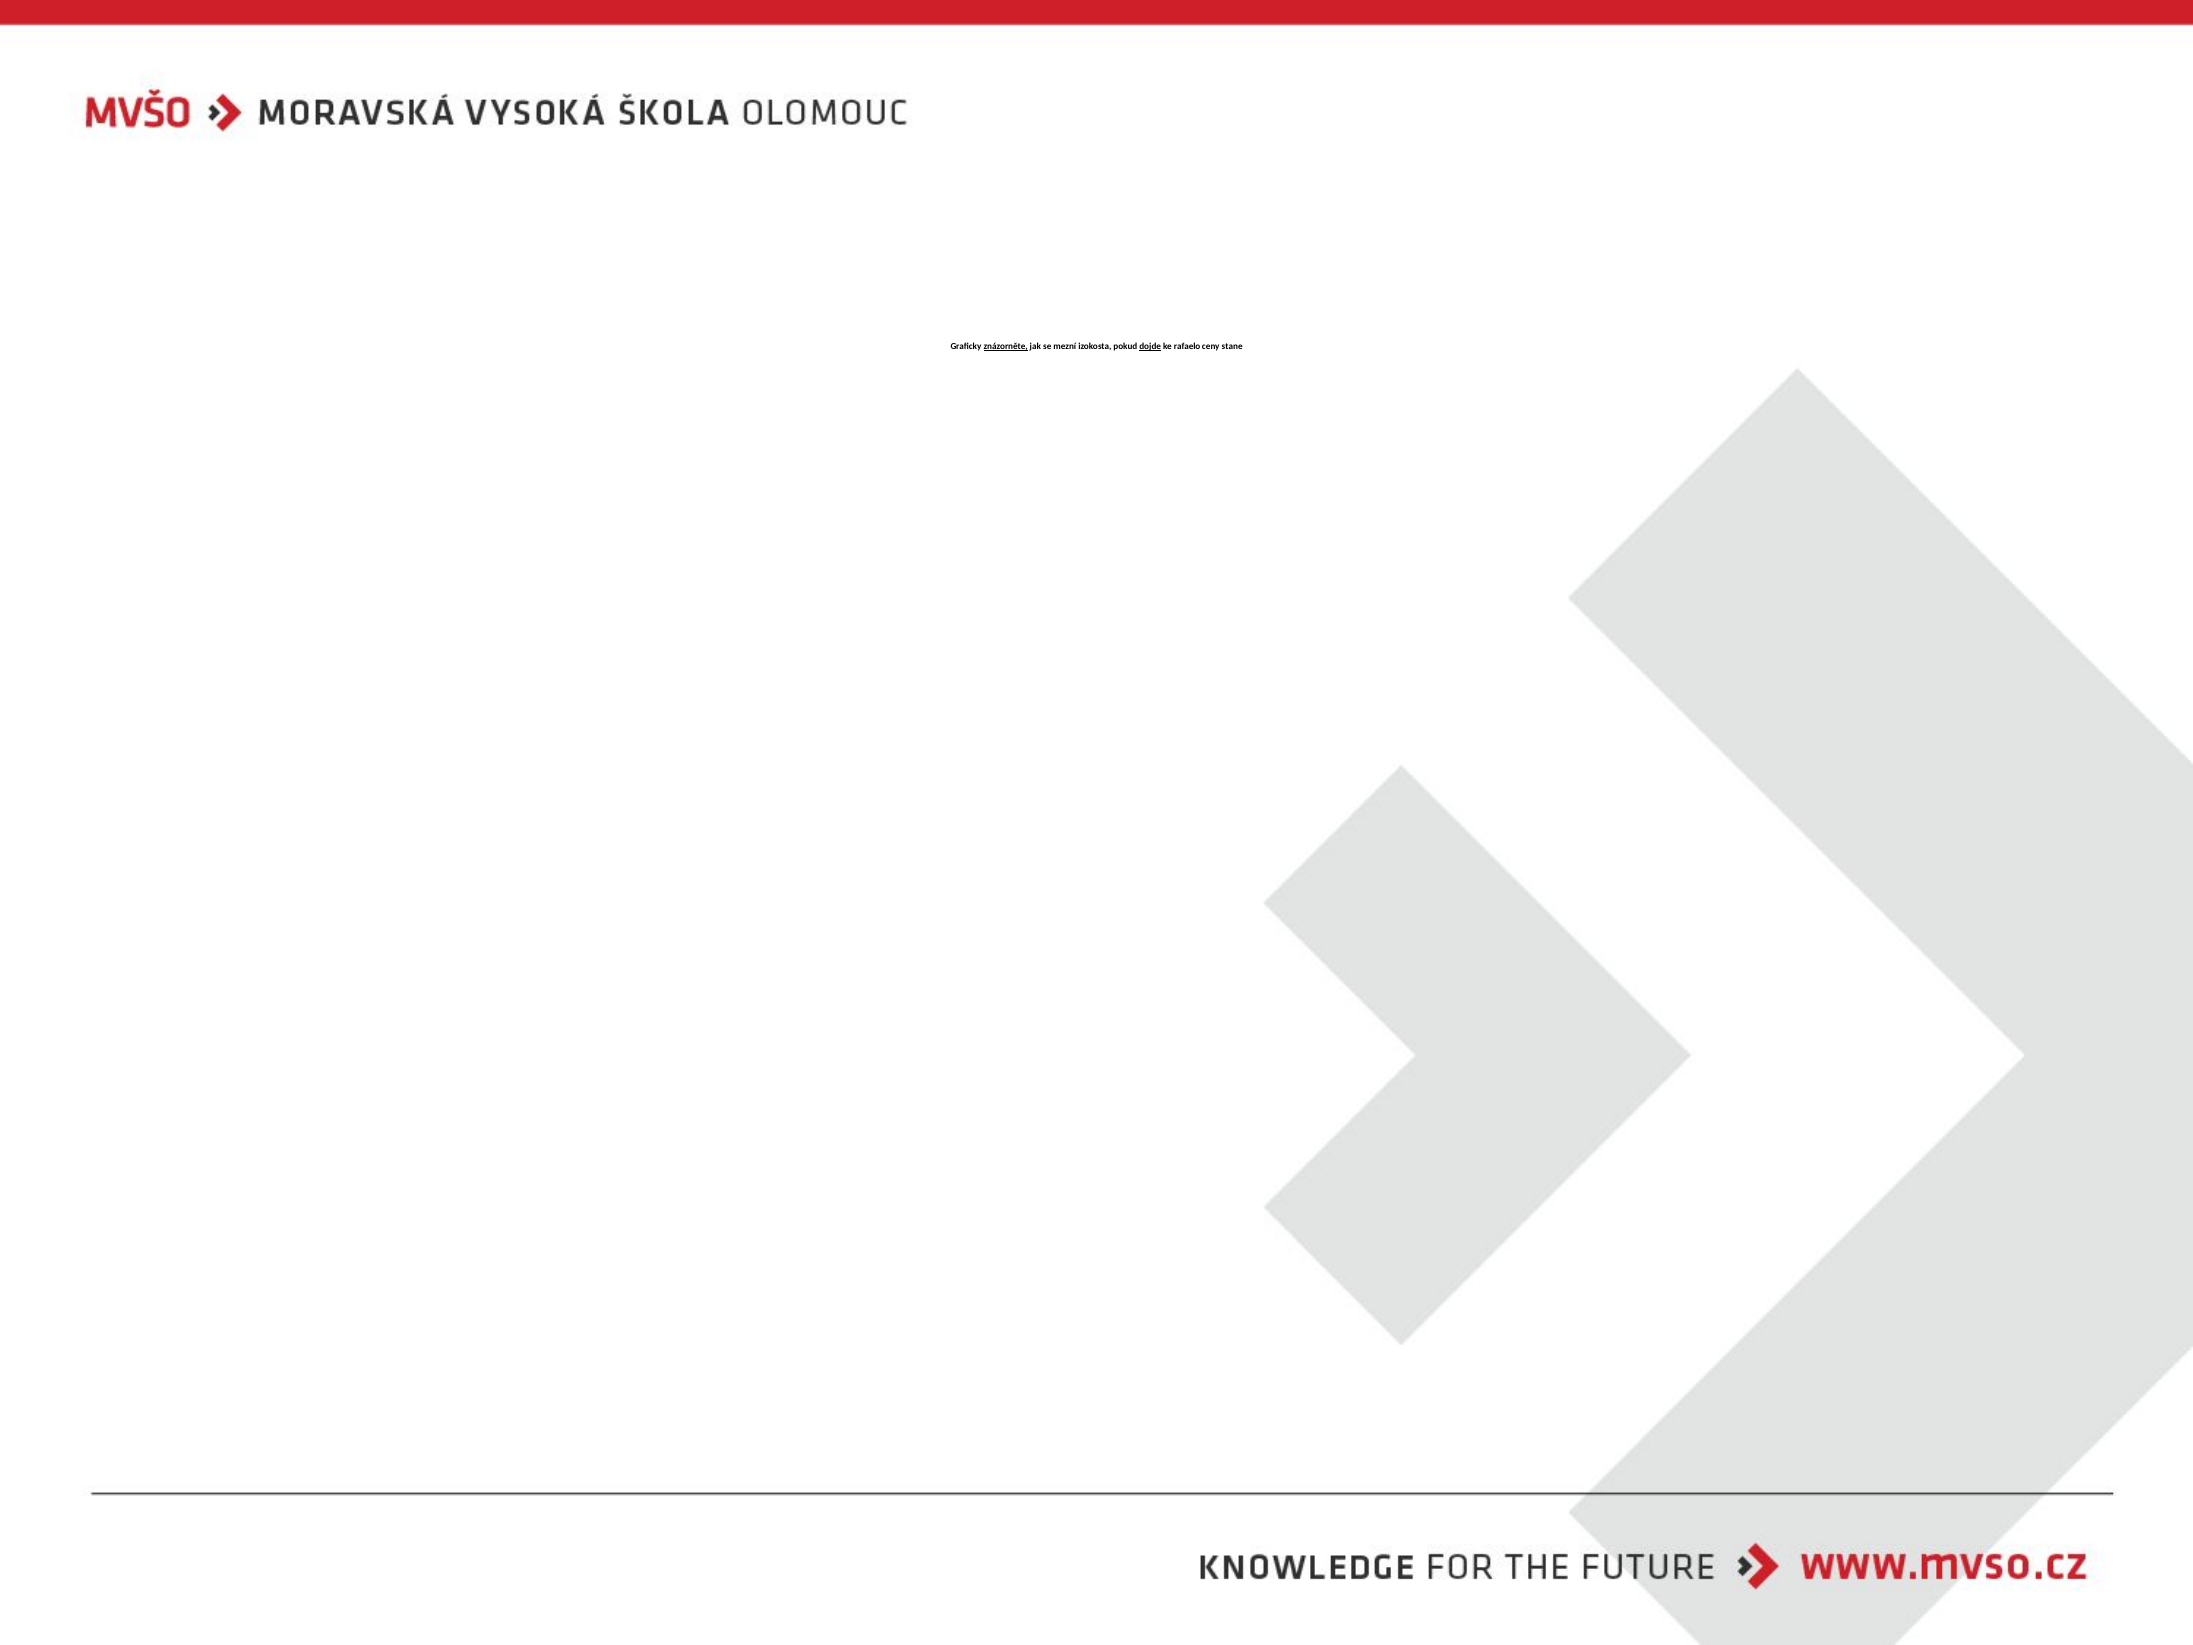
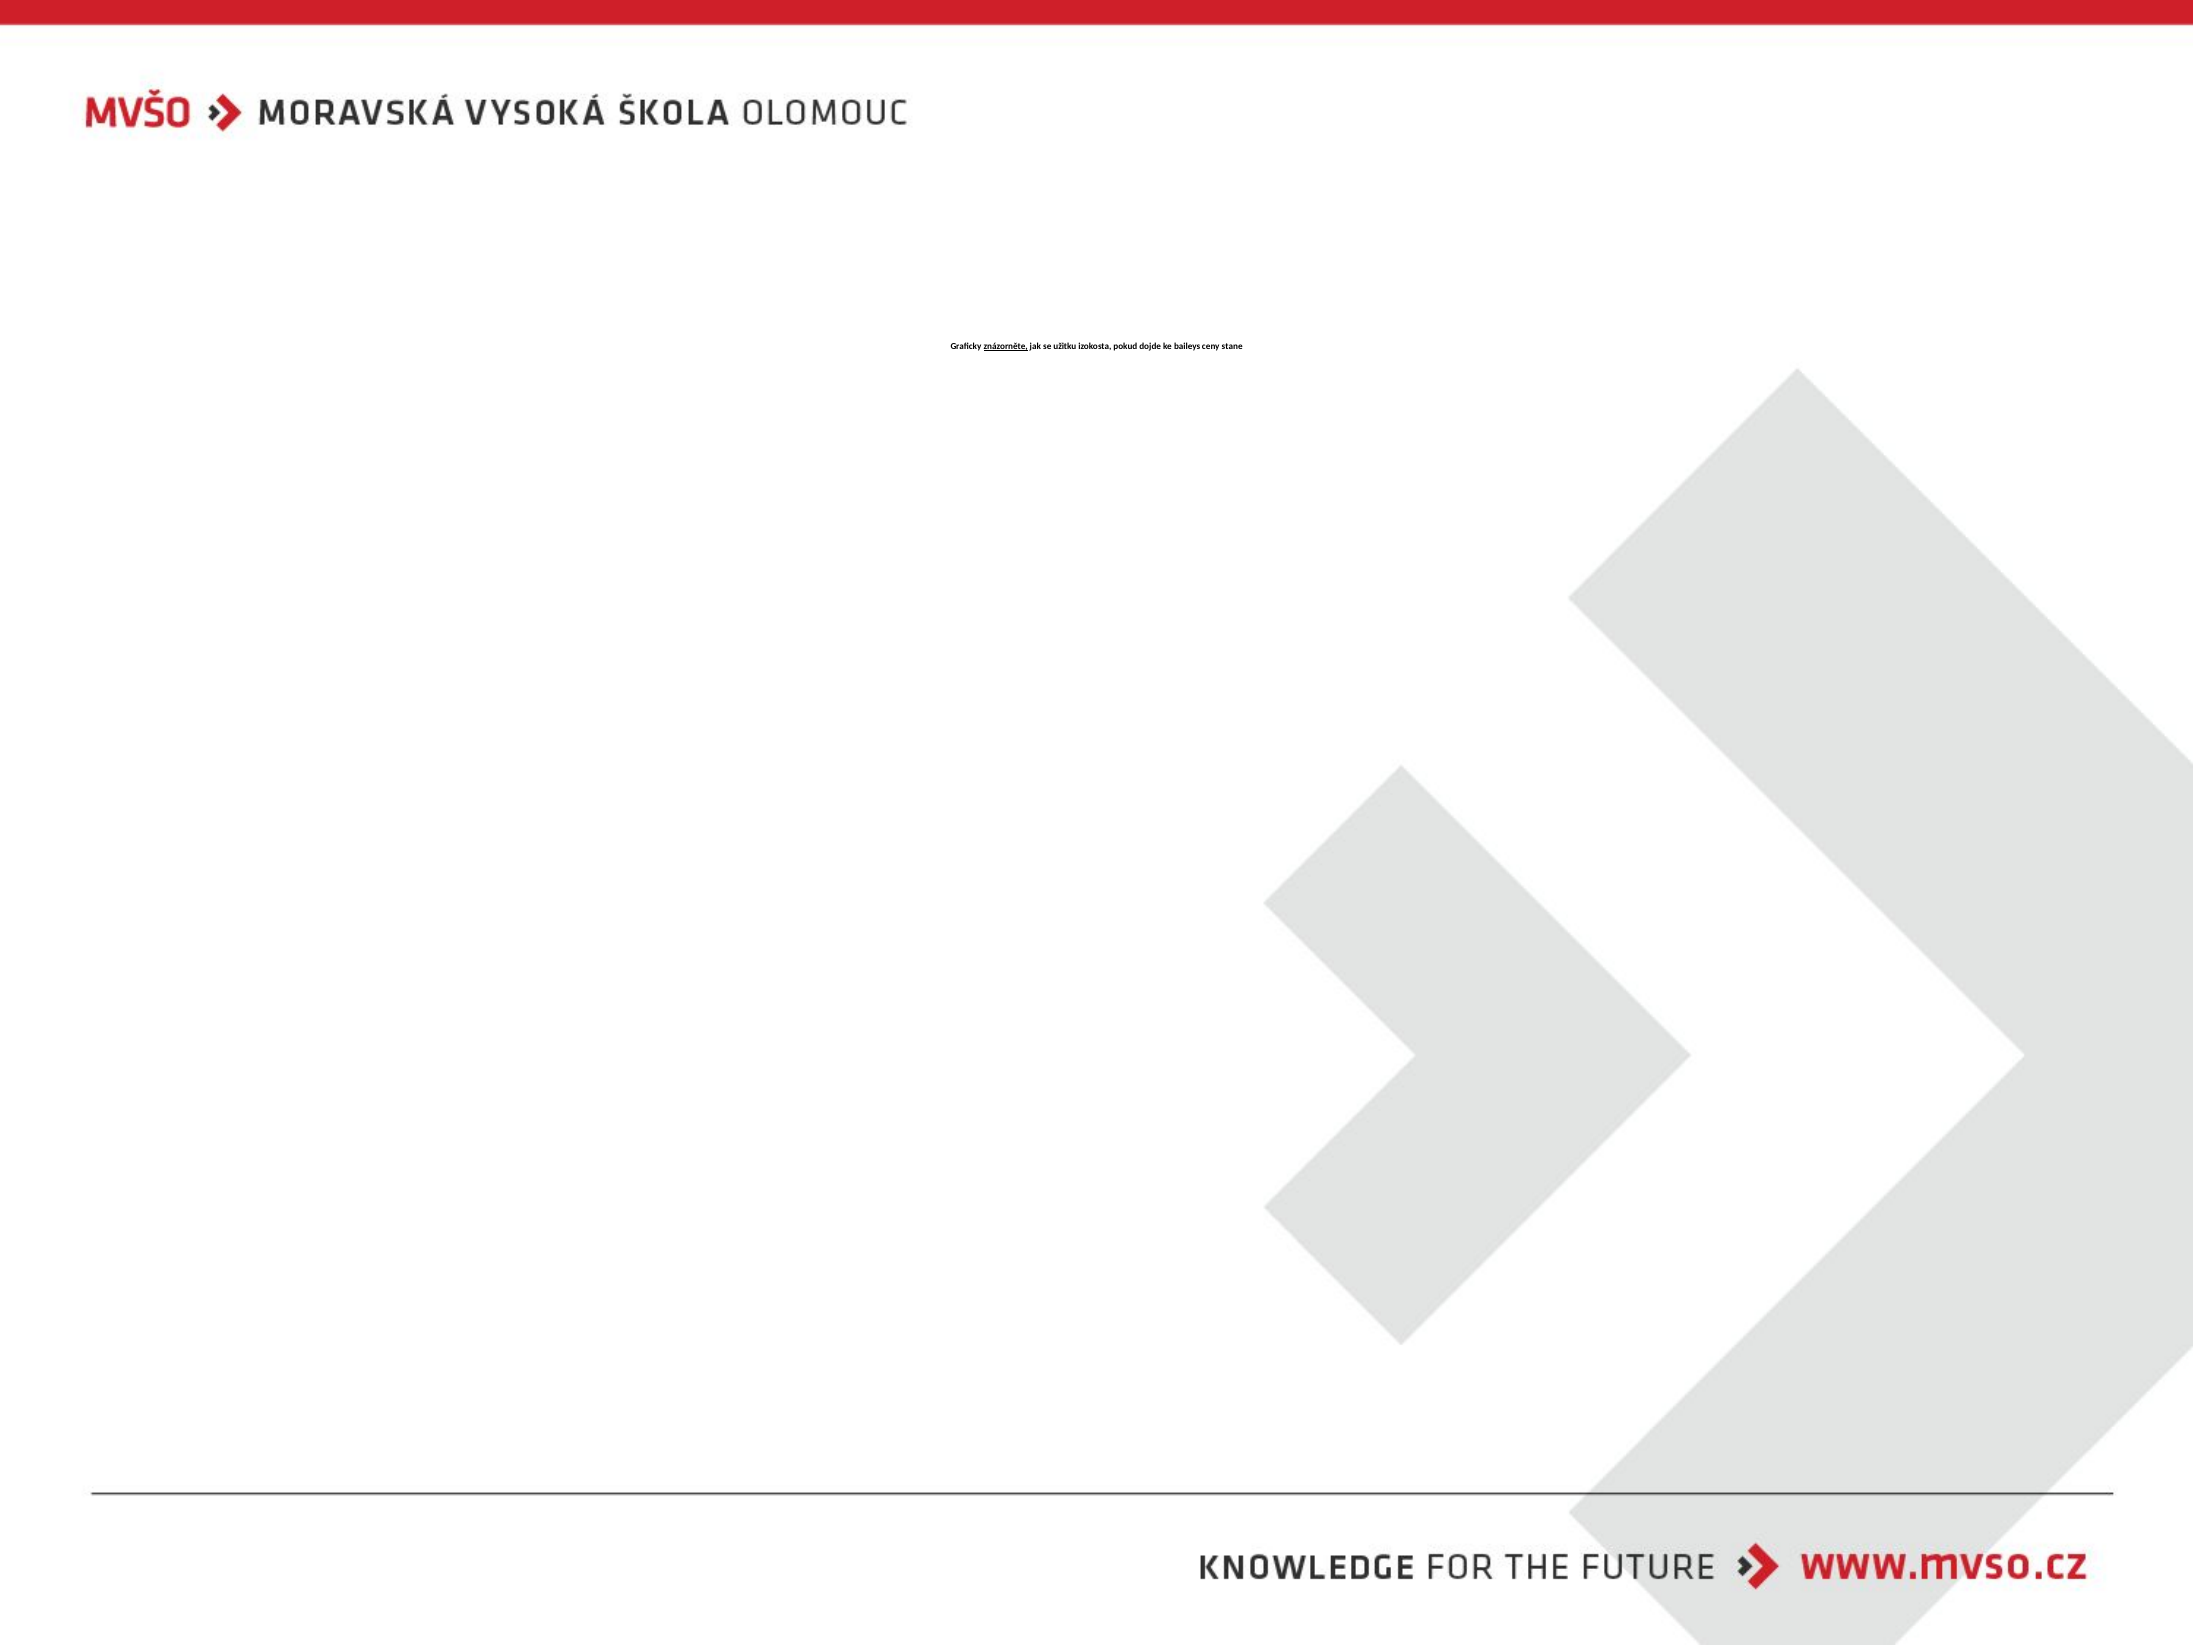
mezní: mezní -> užitku
dojde underline: present -> none
rafaelo: rafaelo -> baileys
